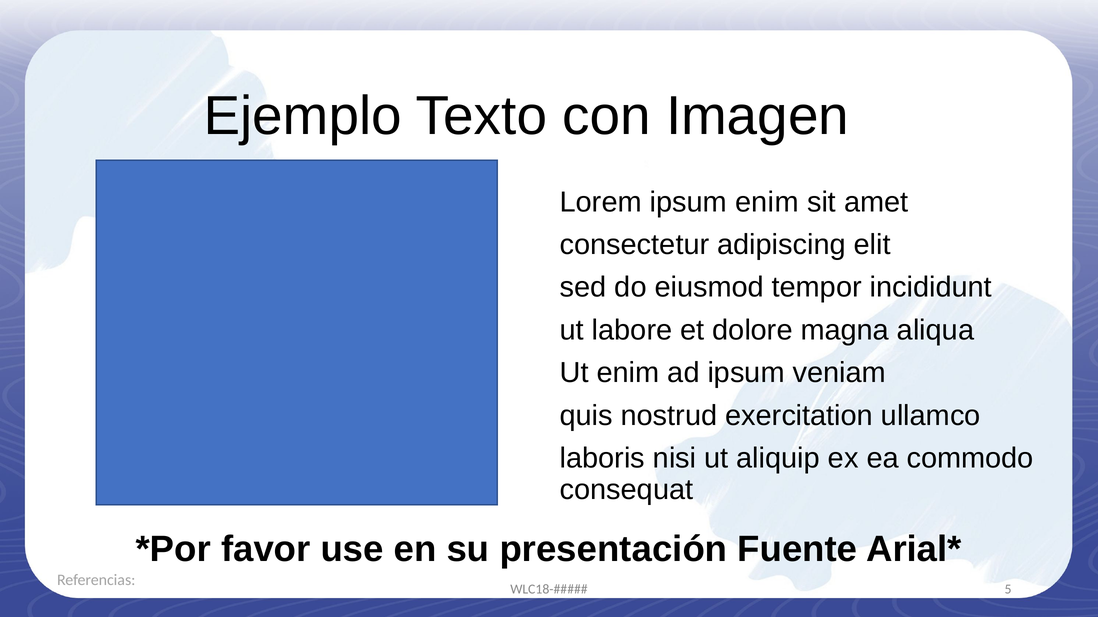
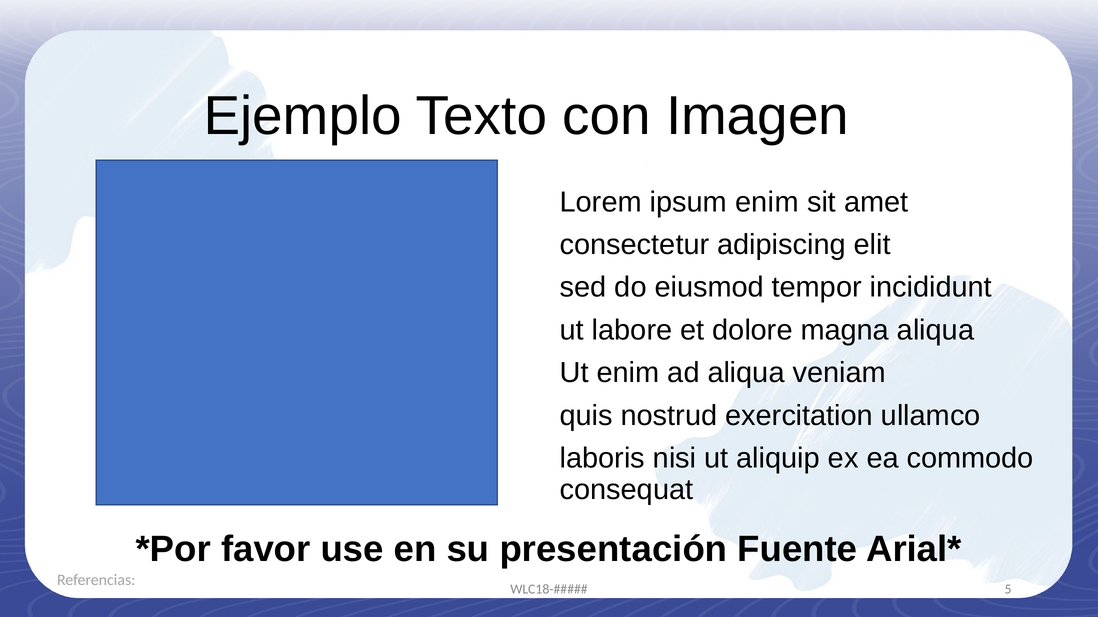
ad ipsum: ipsum -> aliqua
